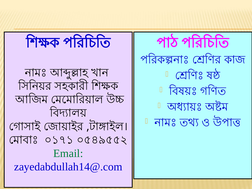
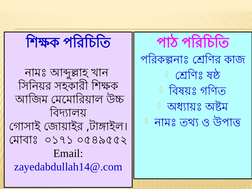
Email colour: green -> black
